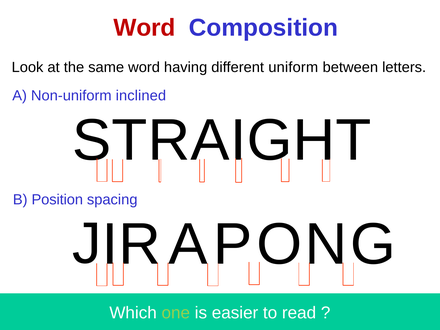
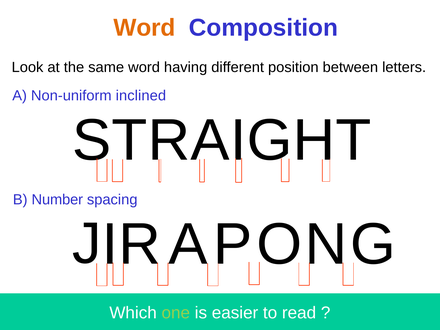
Word at (145, 28) colour: red -> orange
uniform: uniform -> position
Position: Position -> Number
